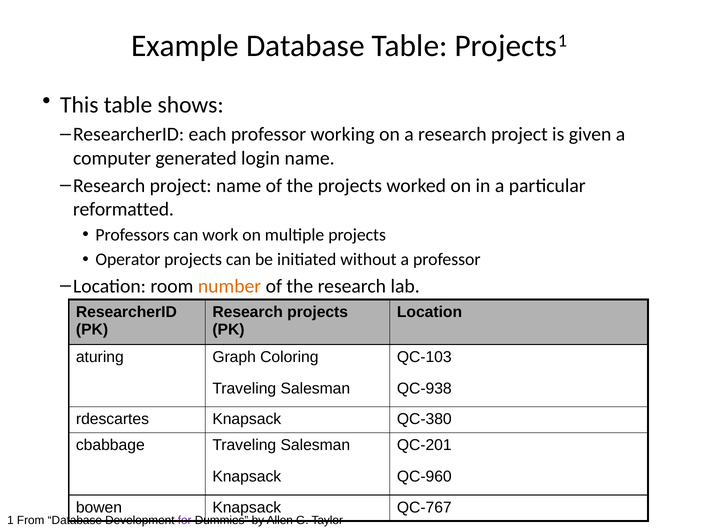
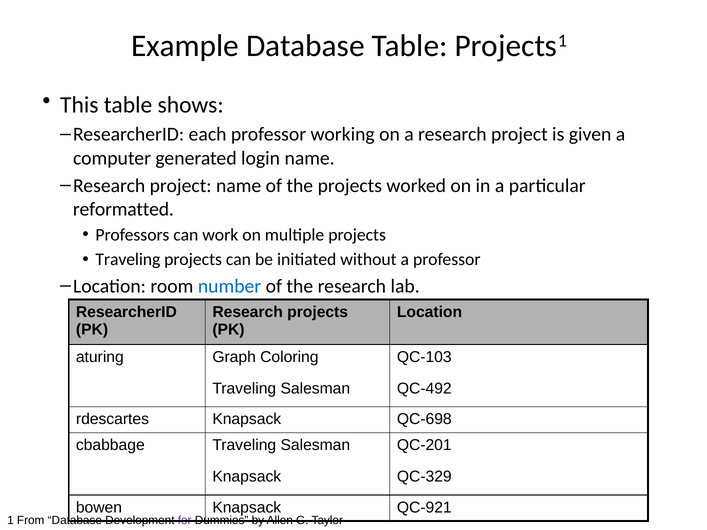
Operator at (128, 260): Operator -> Traveling
number colour: orange -> blue
QC-938: QC-938 -> QC-492
QC-380: QC-380 -> QC-698
QC-960: QC-960 -> QC-329
QC-767: QC-767 -> QC-921
